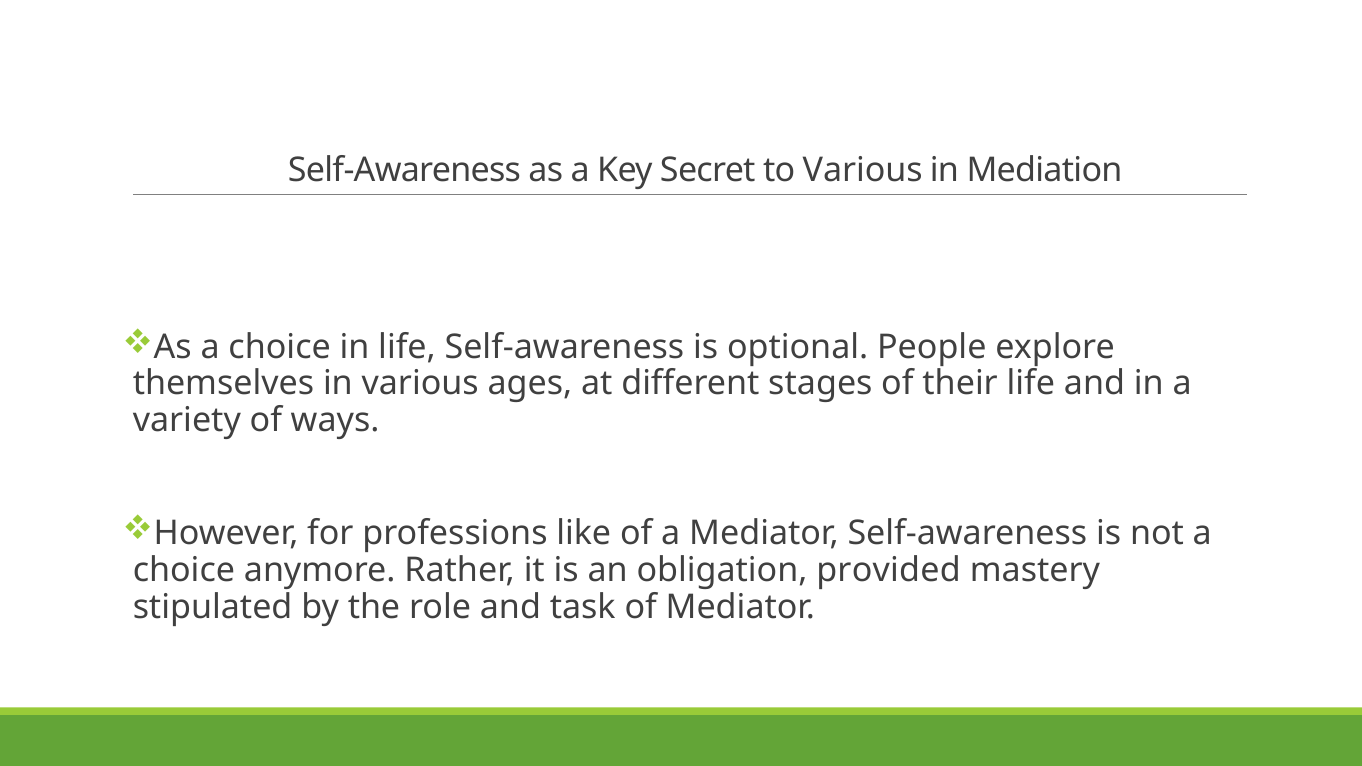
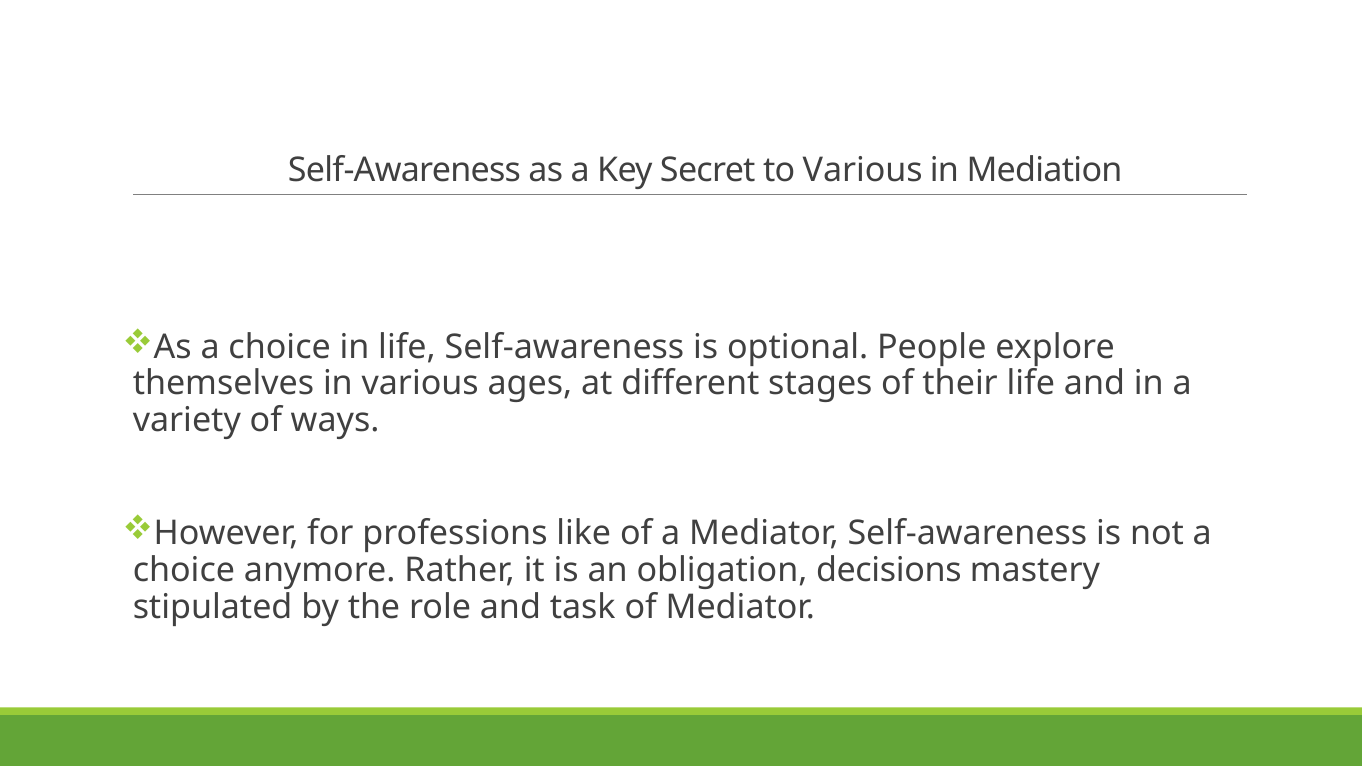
provided: provided -> decisions
